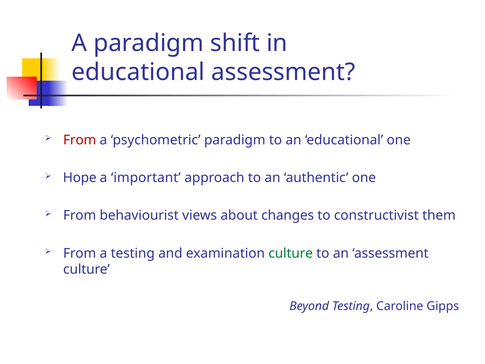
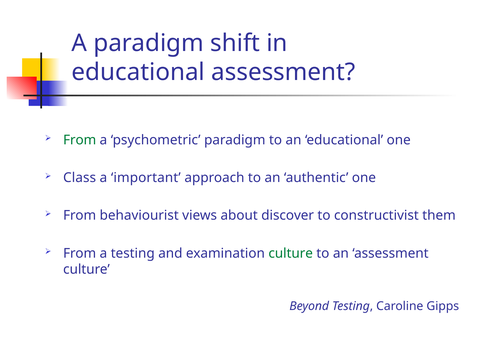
From at (80, 140) colour: red -> green
Hope: Hope -> Class
changes: changes -> discover
